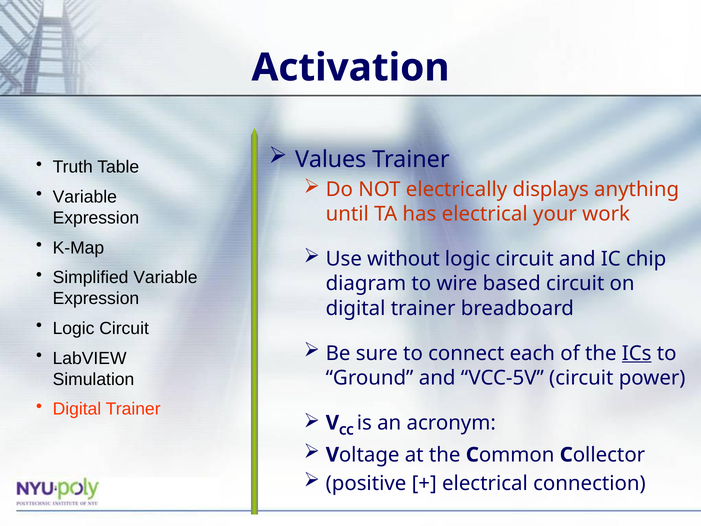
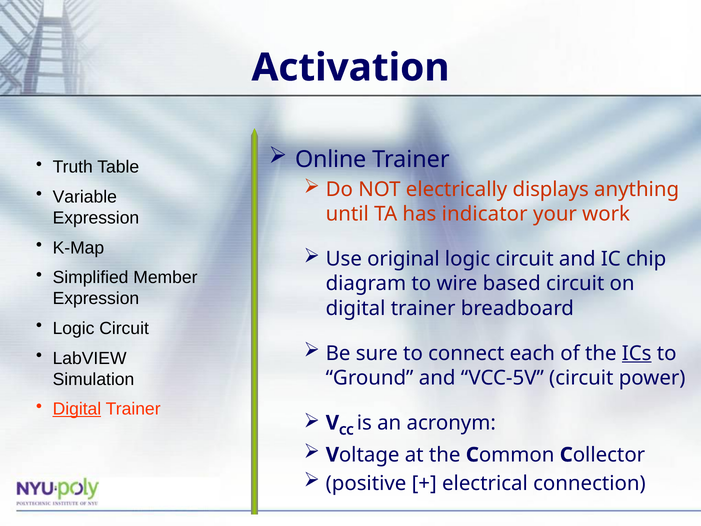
Values: Values -> Online
has electrical: electrical -> indicator
without: without -> original
Simplified Variable: Variable -> Member
Digital at (77, 409) underline: none -> present
